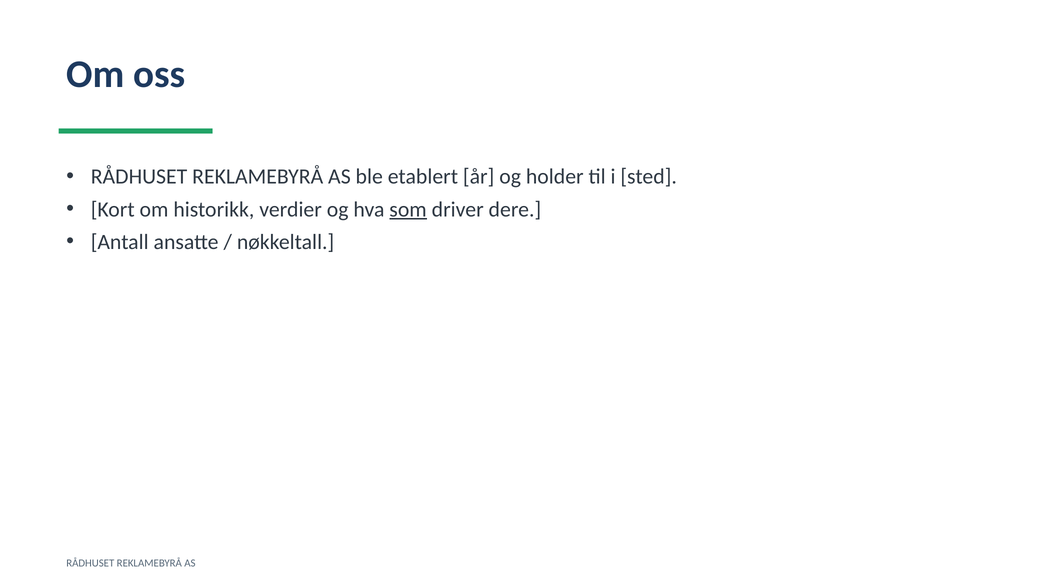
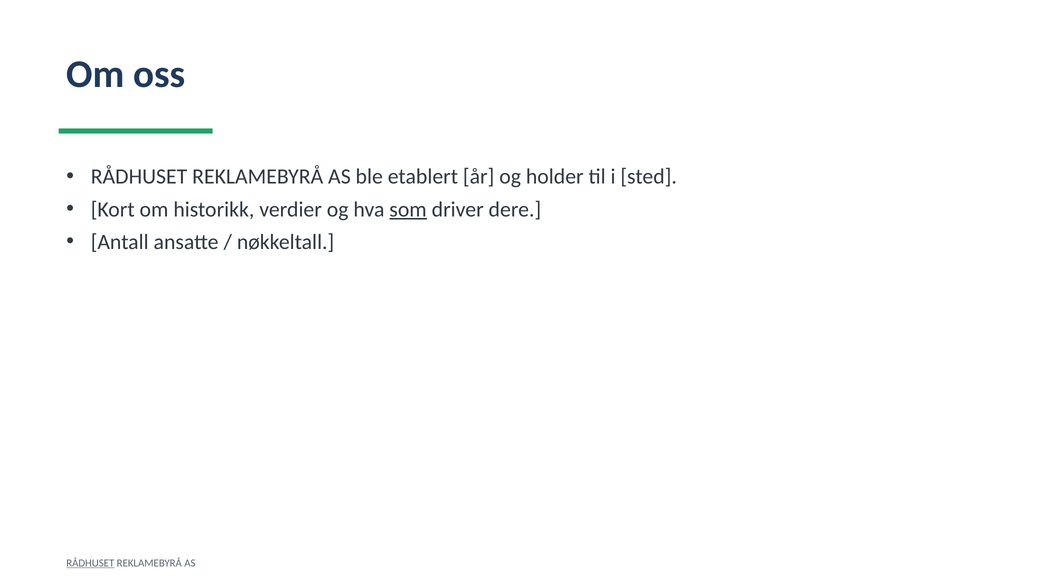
RÅDHUSET at (90, 563) underline: none -> present
